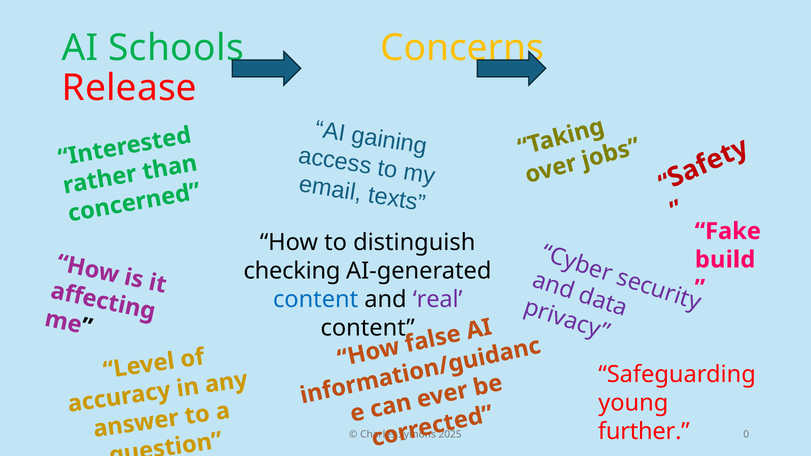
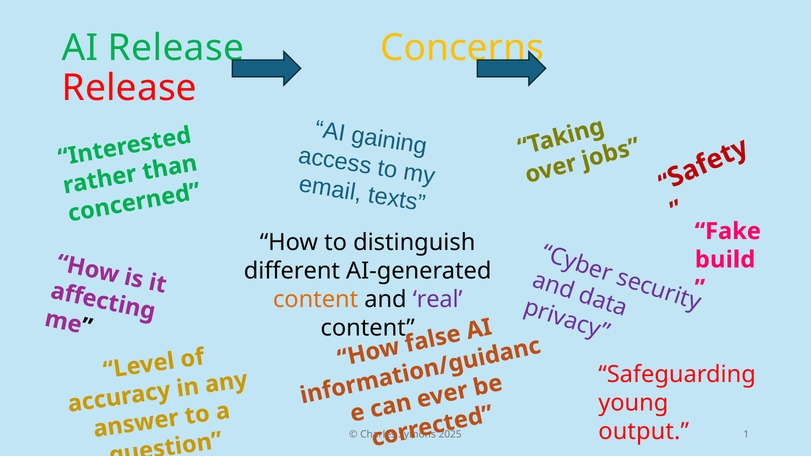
AI Schools: Schools -> Release
checking: checking -> different
content at (316, 299) colour: blue -> orange
further: further -> output
0: 0 -> 1
